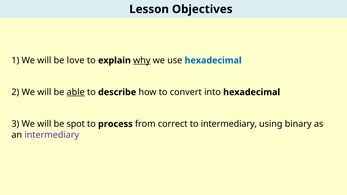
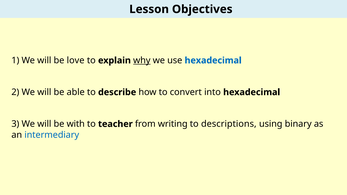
able underline: present -> none
spot: spot -> with
process: process -> teacher
correct: correct -> writing
to intermediary: intermediary -> descriptions
intermediary at (52, 135) colour: purple -> blue
